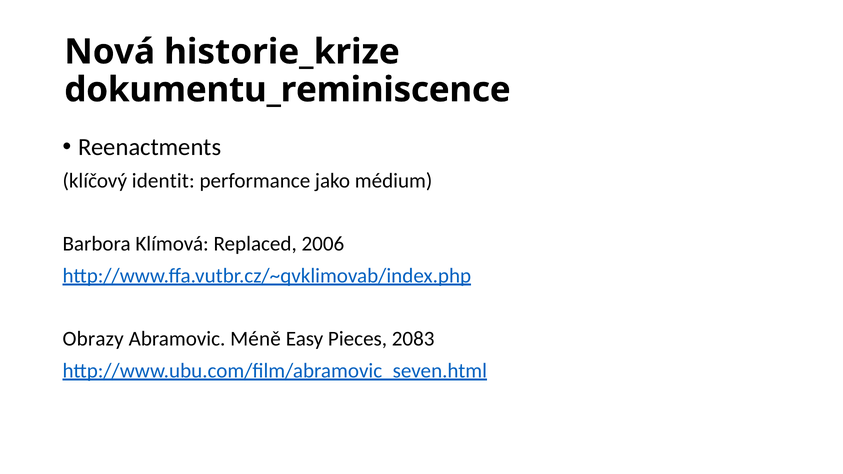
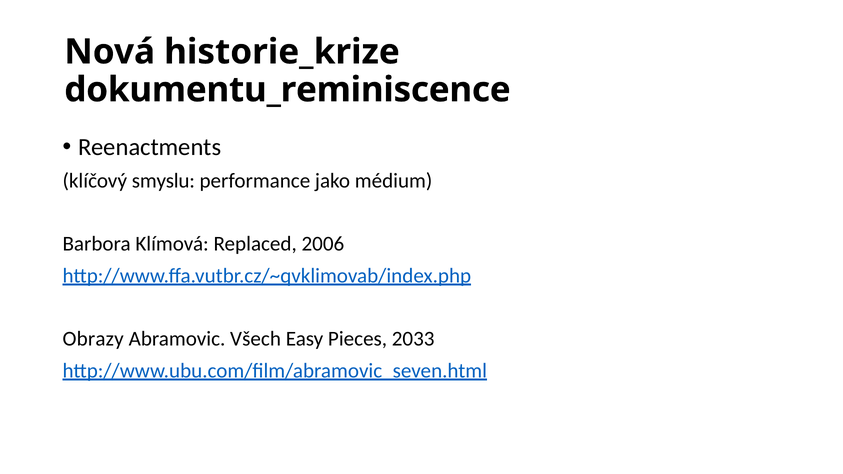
identit: identit -> smyslu
Méně: Méně -> Všech
2083: 2083 -> 2033
